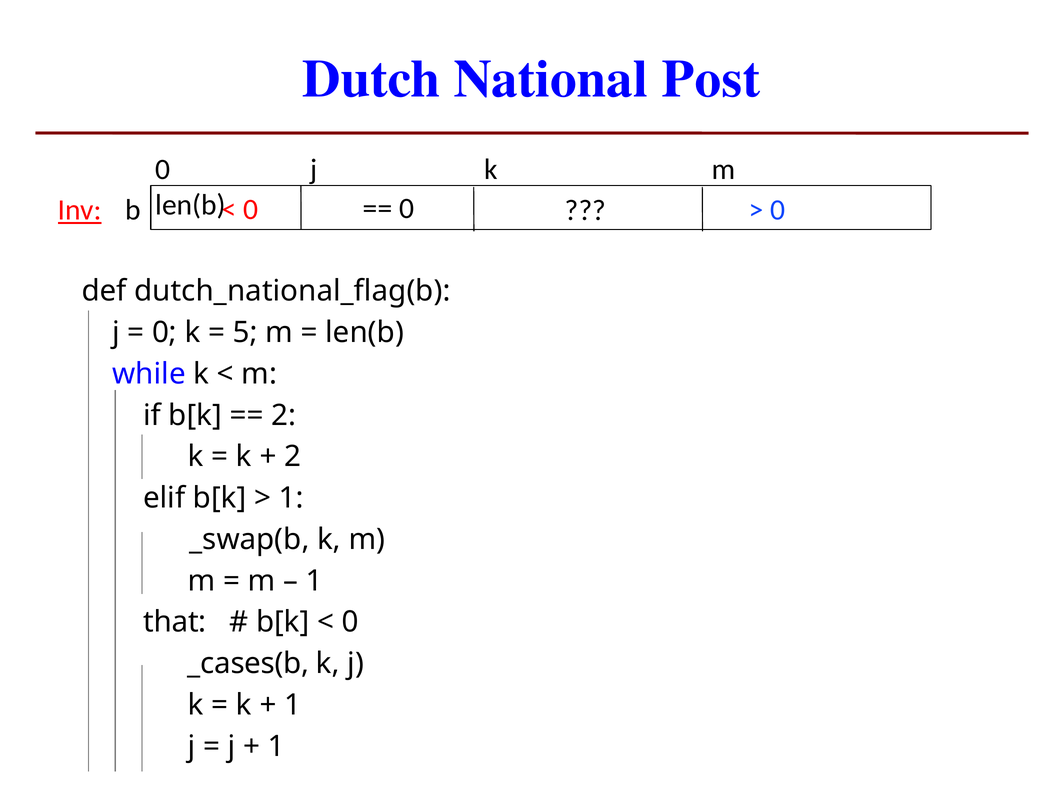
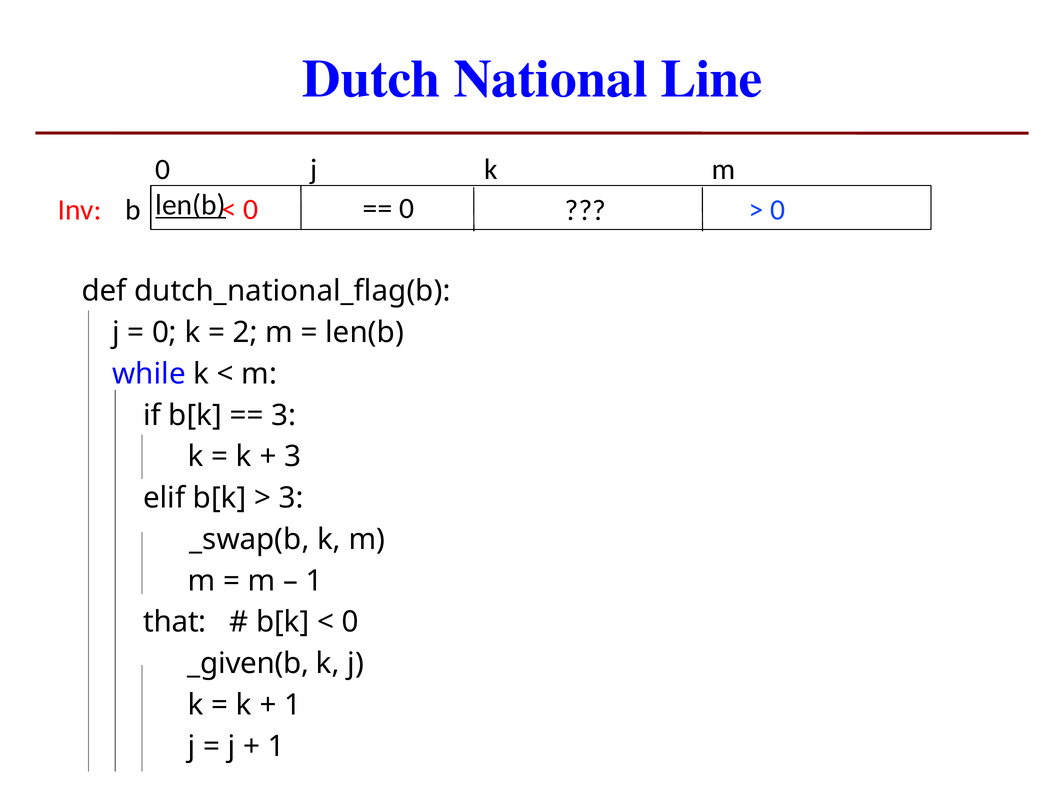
Post: Post -> Line
len(b at (191, 205) underline: none -> present
Inv underline: present -> none
5: 5 -> 2
2 at (284, 415): 2 -> 3
2 at (293, 457): 2 -> 3
1 at (291, 498): 1 -> 3
_cases(b: _cases(b -> _given(b
